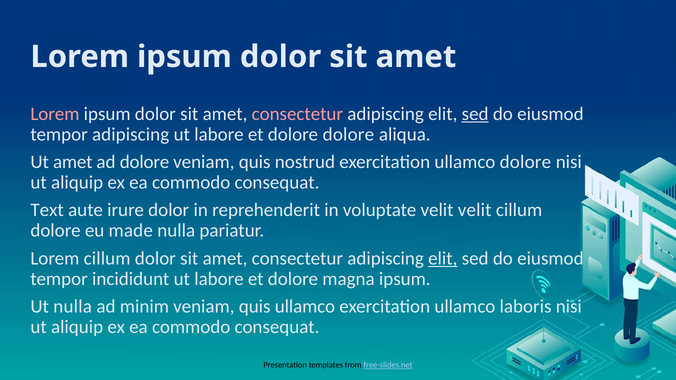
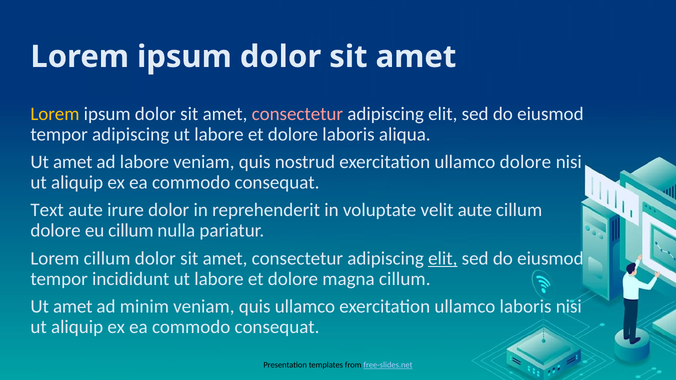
Lorem at (55, 114) colour: pink -> yellow
sed at (475, 114) underline: present -> none
dolore dolore: dolore -> laboris
ad dolore: dolore -> labore
velit velit: velit -> aute
eu made: made -> cillum
magna ipsum: ipsum -> cillum
nulla at (73, 307): nulla -> amet
